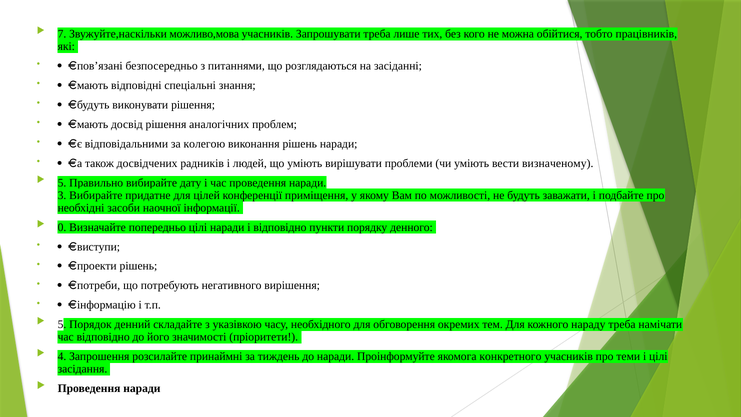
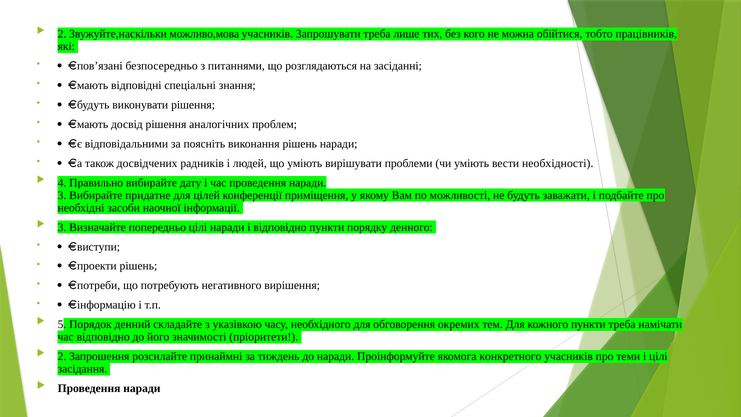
7 at (62, 34): 7 -> 2
колегою: колегою -> поясніть
визначеному: визначеному -> необхідності
5 at (62, 183): 5 -> 4
0 at (62, 227): 0 -> 3
кожного нараду: нараду -> пункти
4 at (62, 356): 4 -> 2
